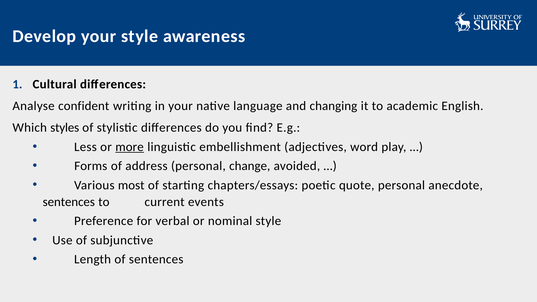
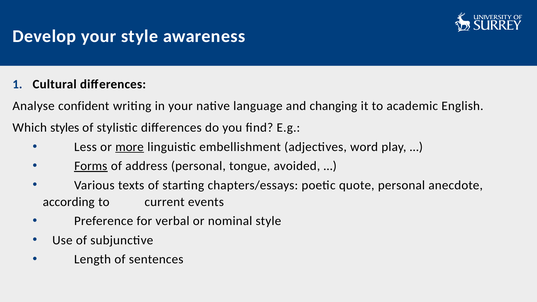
Forms underline: none -> present
change: change -> tongue
most: most -> texts
sentences at (69, 202): sentences -> according
